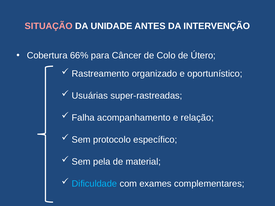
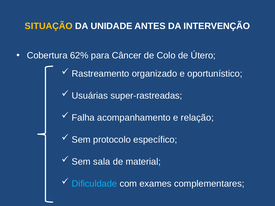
SITUAÇÃO colour: pink -> yellow
66%: 66% -> 62%
pela: pela -> sala
